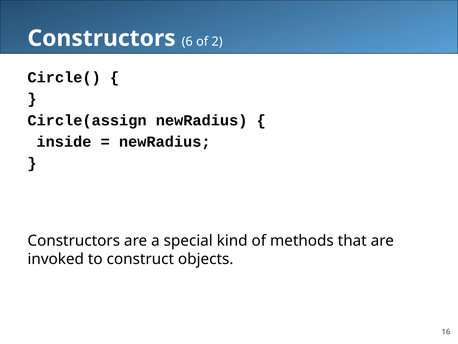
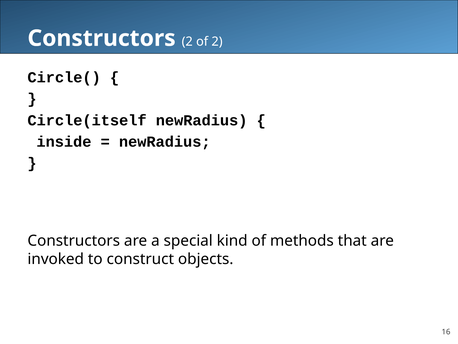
Constructors 6: 6 -> 2
Circle(assign: Circle(assign -> Circle(itself
